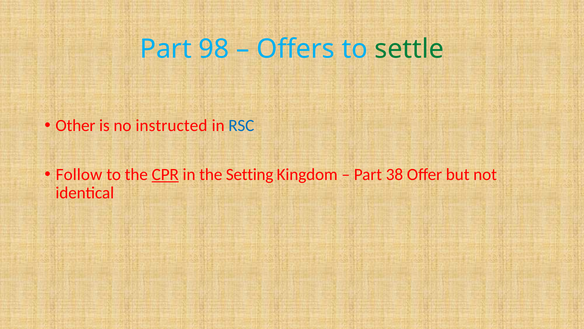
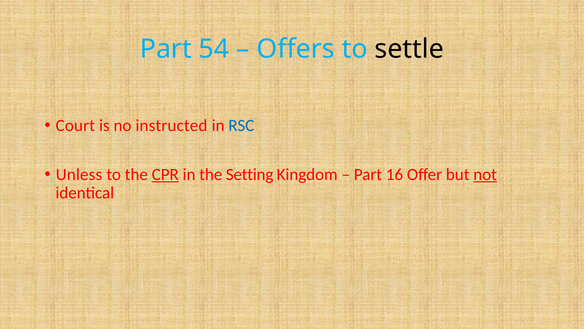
98: 98 -> 54
settle colour: green -> black
Other: Other -> Court
Follow: Follow -> Unless
38: 38 -> 16
not underline: none -> present
